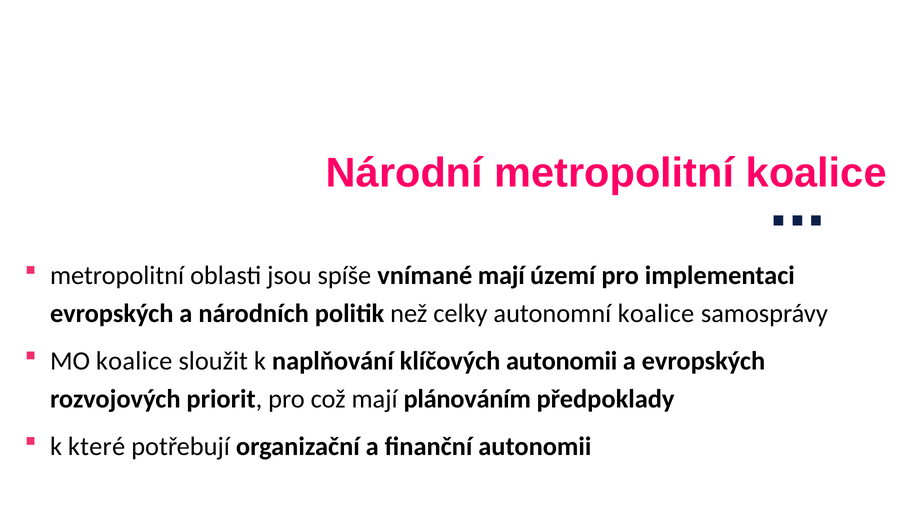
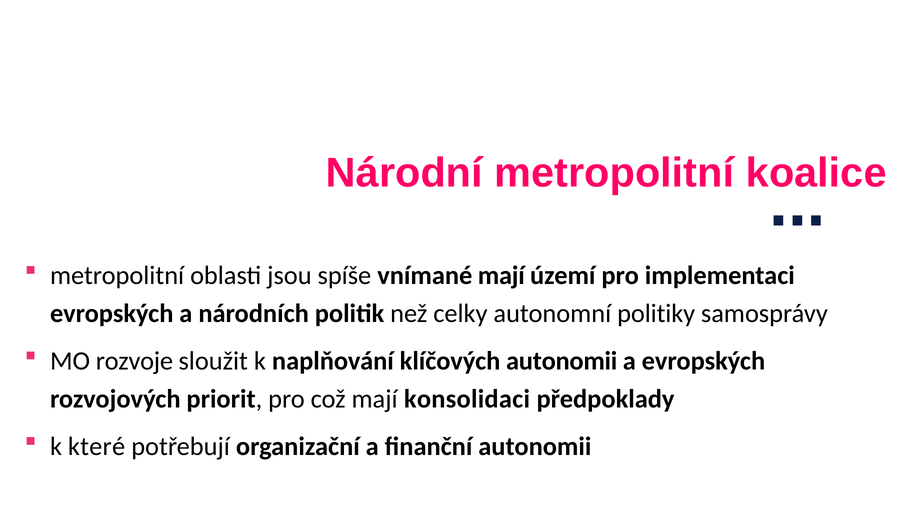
autonomní koalice: koalice -> politiky
MO koalice: koalice -> rozvoje
plánováním: plánováním -> konsolidaci
